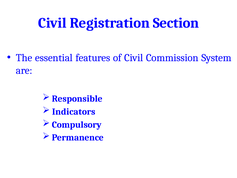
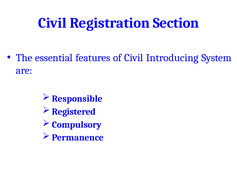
Commission: Commission -> Introducing
Indicators: Indicators -> Registered
